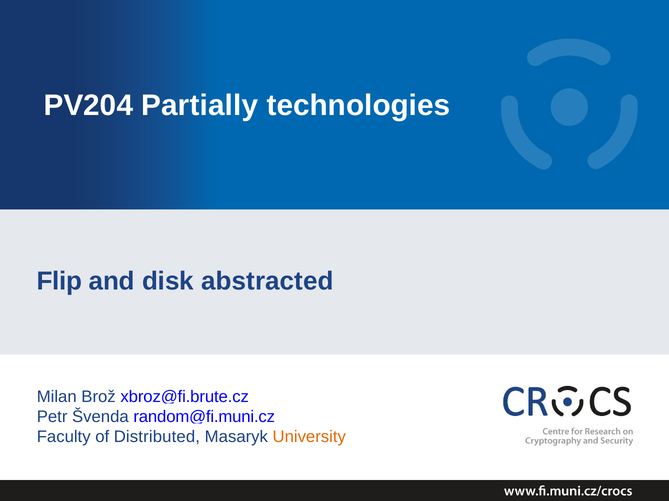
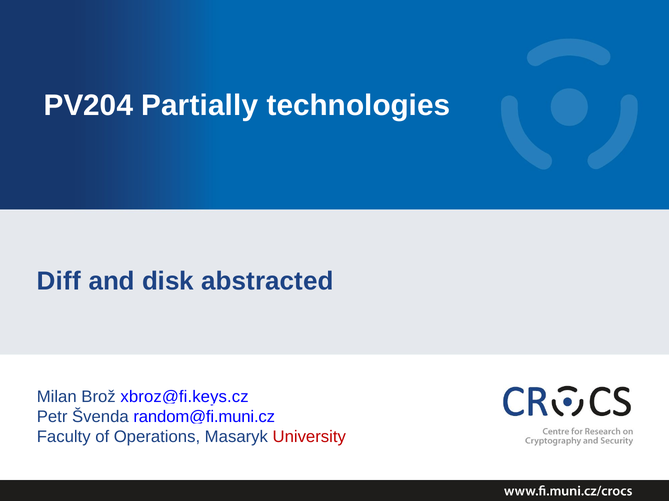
Flip: Flip -> Diff
xbroz@fi.brute.cz: xbroz@fi.brute.cz -> xbroz@fi.keys.cz
Distributed: Distributed -> Operations
University colour: orange -> red
